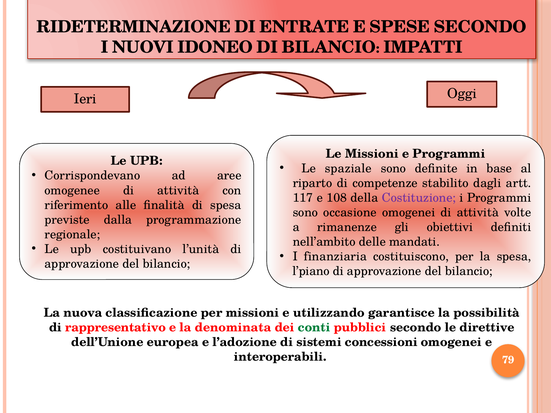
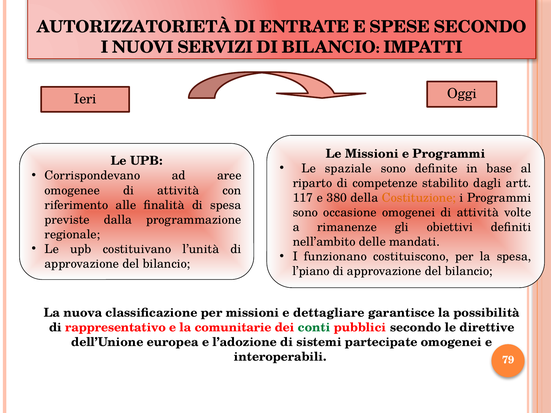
RIDETERMINAZIONE: RIDETERMINAZIONE -> AUTORIZZATORIETÀ
IDONEO: IDONEO -> SERVIZI
108: 108 -> 380
Costituzione colour: purple -> orange
finanziaria: finanziaria -> funzionano
utilizzando: utilizzando -> dettagliare
denominata: denominata -> comunitarie
concessioni: concessioni -> partecipate
